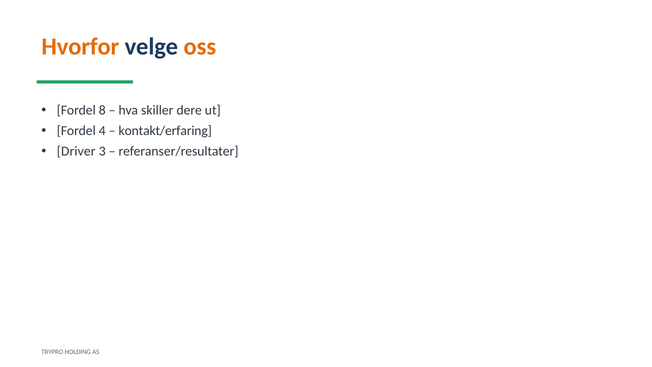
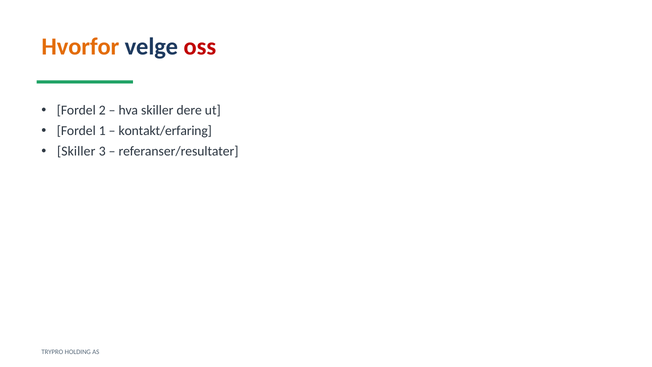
oss colour: orange -> red
8: 8 -> 2
4: 4 -> 1
Driver at (76, 151): Driver -> Skiller
